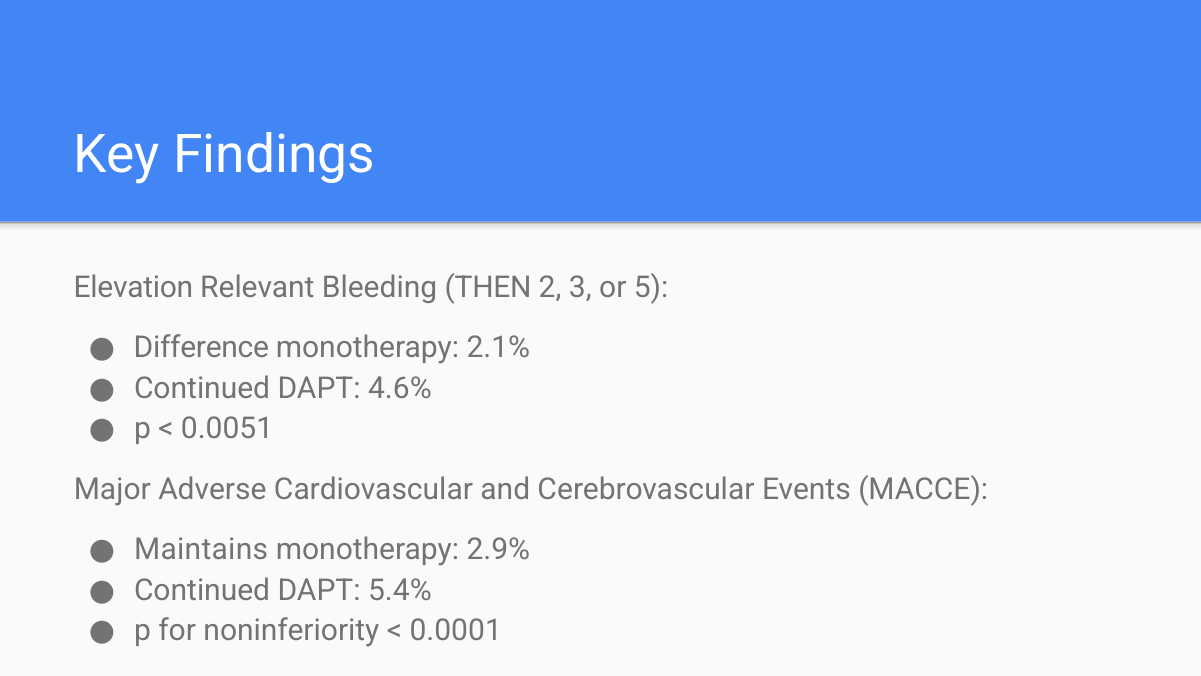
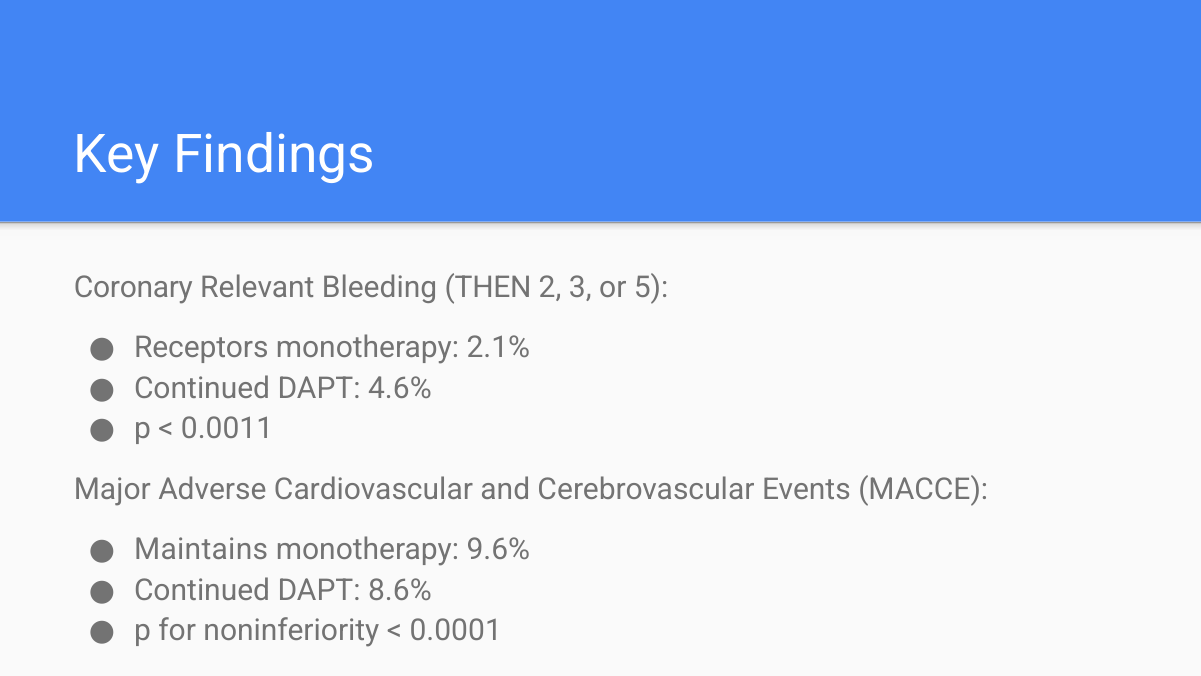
Elevation: Elevation -> Coronary
Difference: Difference -> Receptors
0.0051: 0.0051 -> 0.0011
2.9%: 2.9% -> 9.6%
5.4%: 5.4% -> 8.6%
